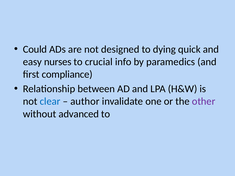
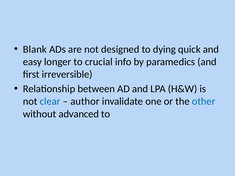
Could: Could -> Blank
nurses: nurses -> longer
compliance: compliance -> irreversible
other colour: purple -> blue
